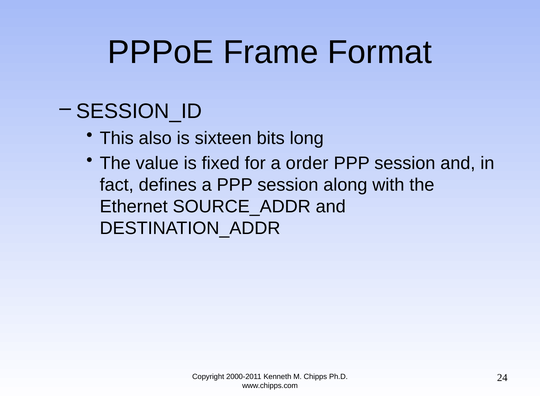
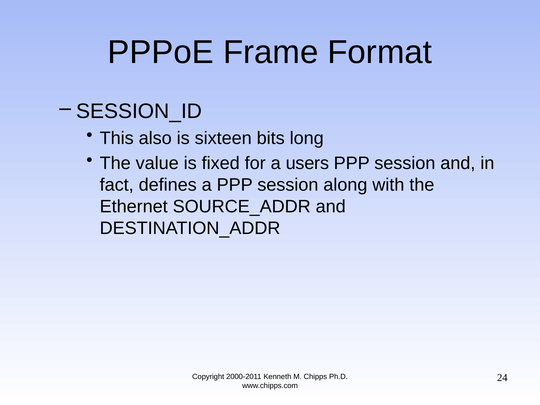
order: order -> users
